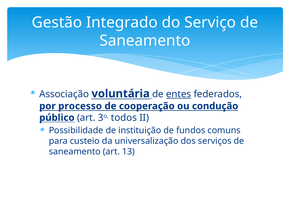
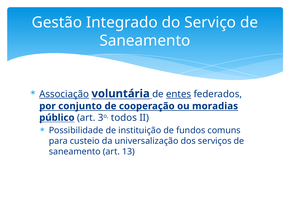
Associação underline: none -> present
processo: processo -> conjunto
condução: condução -> moradias
